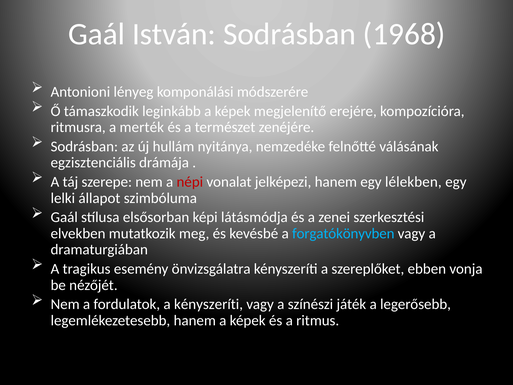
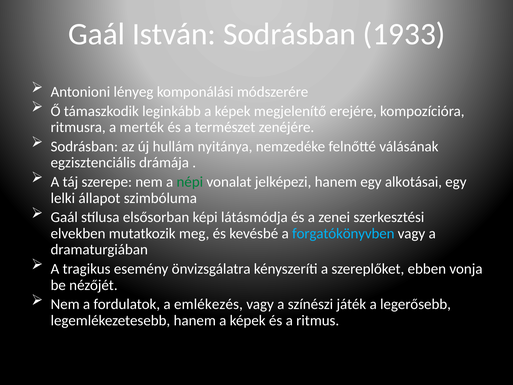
1968: 1968 -> 1933
népi colour: red -> green
lélekben: lélekben -> alkotásai
a kényszeríti: kényszeríti -> emlékezés
